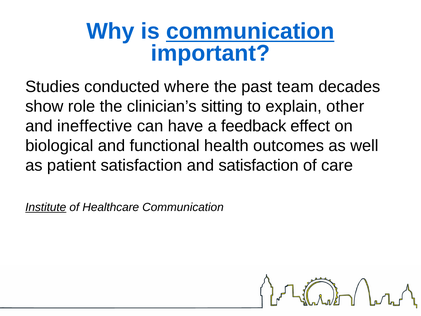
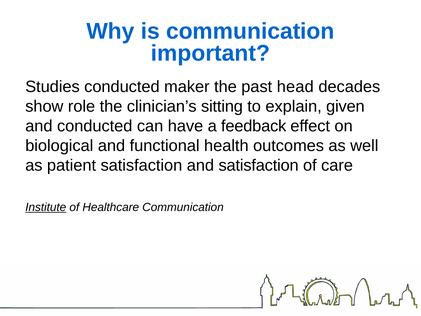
communication at (250, 31) underline: present -> none
where: where -> maker
team: team -> head
other: other -> given
and ineffective: ineffective -> conducted
